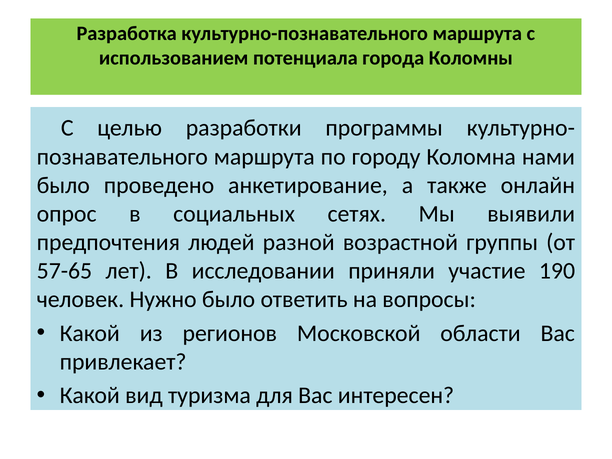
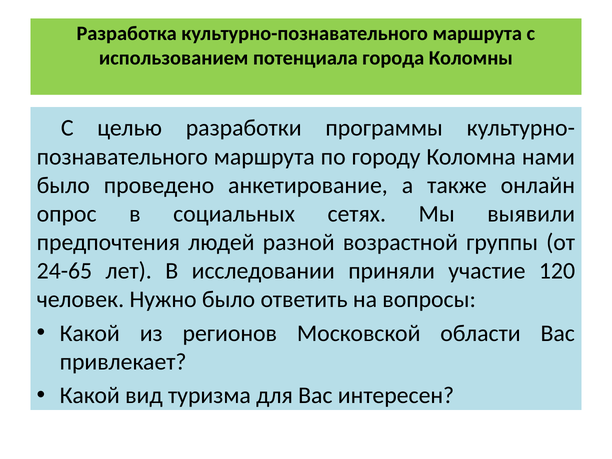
57-65: 57-65 -> 24-65
190: 190 -> 120
